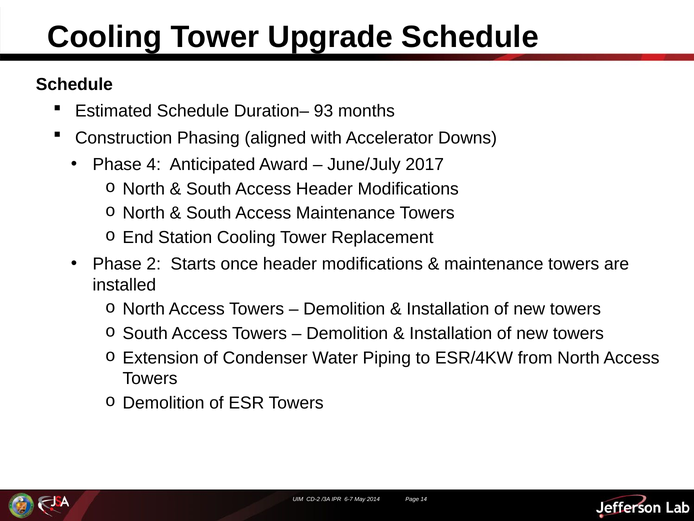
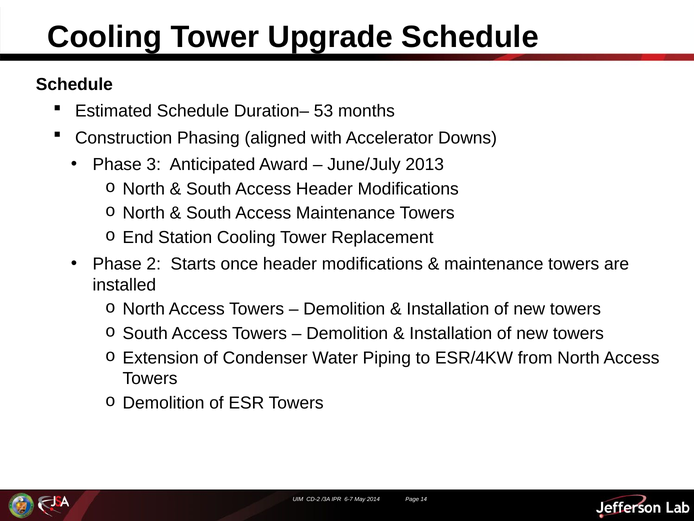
93: 93 -> 53
4: 4 -> 3
2017: 2017 -> 2013
